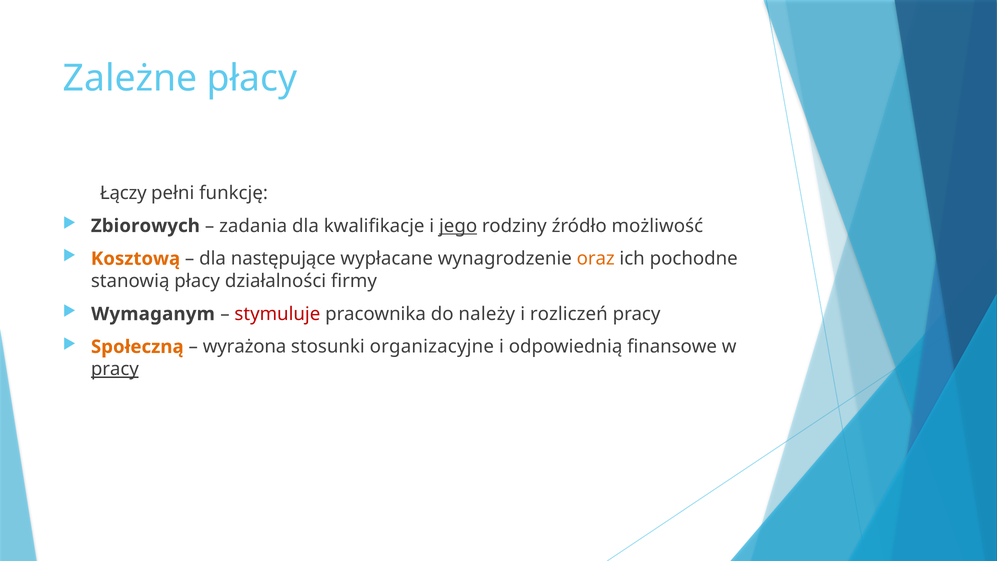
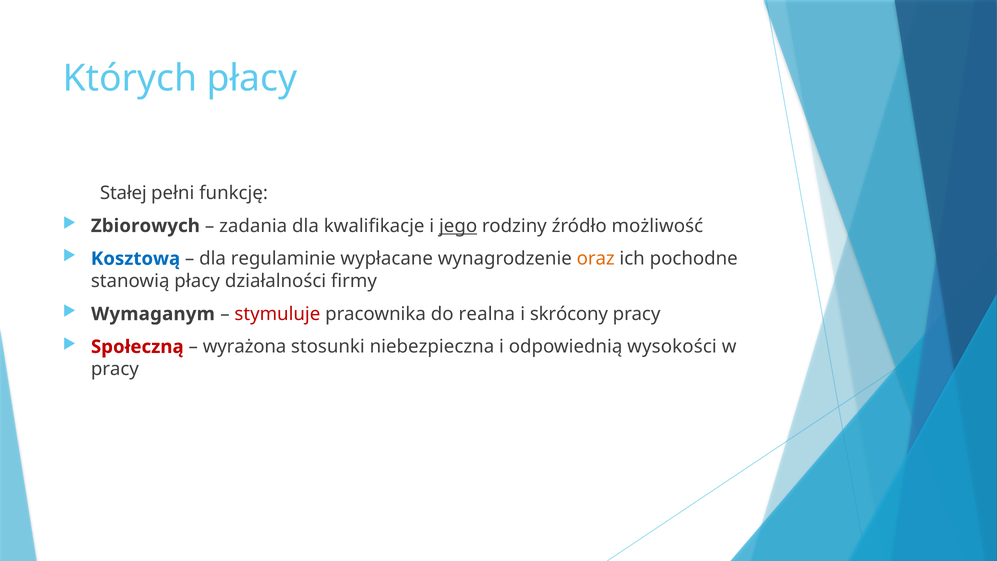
Zależne: Zależne -> Których
Łączy: Łączy -> Stałej
Kosztową colour: orange -> blue
następujące: następujące -> regulaminie
należy: należy -> realna
rozliczeń: rozliczeń -> skrócony
Społeczną colour: orange -> red
organizacyjne: organizacyjne -> niebezpieczna
finansowe: finansowe -> wysokości
pracy at (115, 369) underline: present -> none
